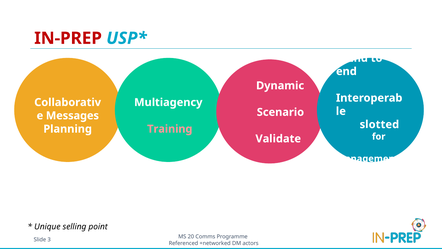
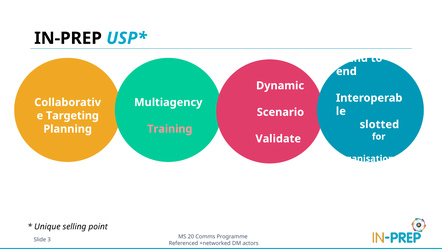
IN-PREP colour: red -> black
Messages: Messages -> Targeting
management: management -> organisations
